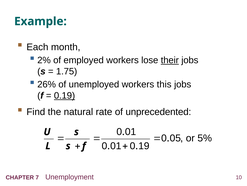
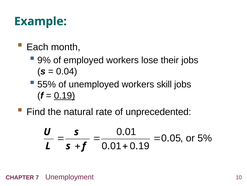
2%: 2% -> 9%
their underline: present -> none
1.75: 1.75 -> 0.04
26%: 26% -> 55%
this: this -> skill
